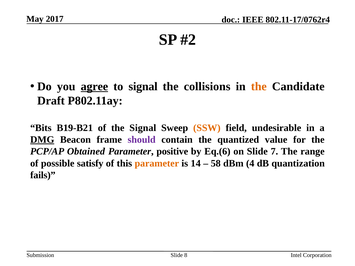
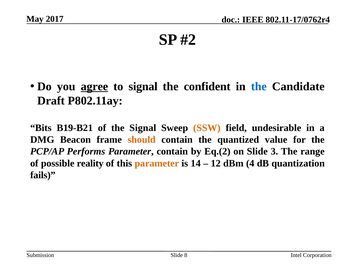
collisions: collisions -> confident
the at (259, 87) colour: orange -> blue
DMG underline: present -> none
should colour: purple -> orange
Obtained: Obtained -> Performs
Parameter positive: positive -> contain
Eq.(6: Eq.(6 -> Eq.(2
7: 7 -> 3
satisfy: satisfy -> reality
58: 58 -> 12
